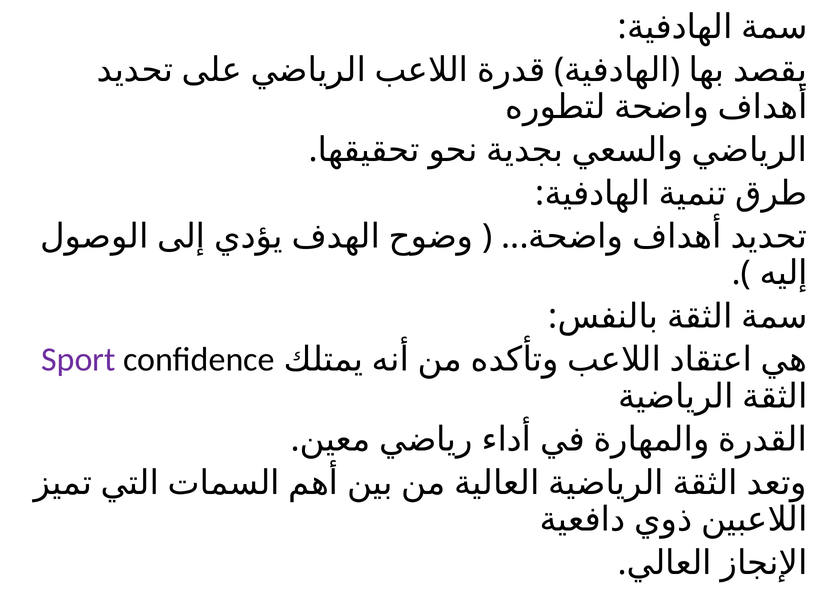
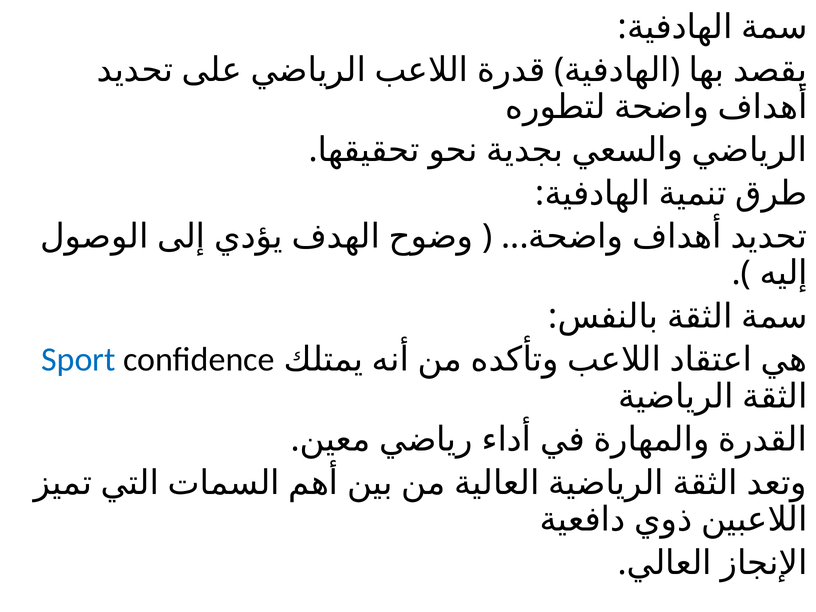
Sport colour: purple -> blue
